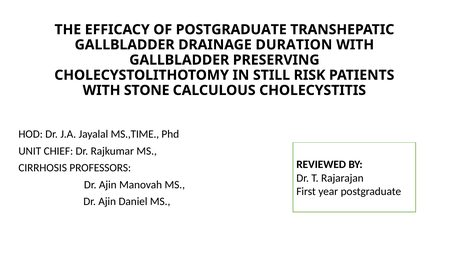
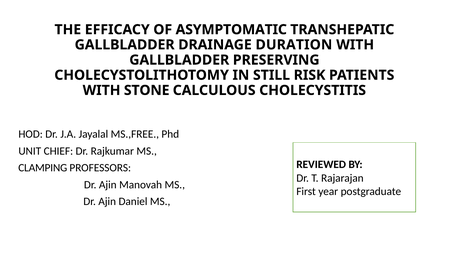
OF POSTGRADUATE: POSTGRADUATE -> ASYMPTOMATIC
MS.,TIME: MS.,TIME -> MS.,FREE
CIRRHOSIS: CIRRHOSIS -> CLAMPING
